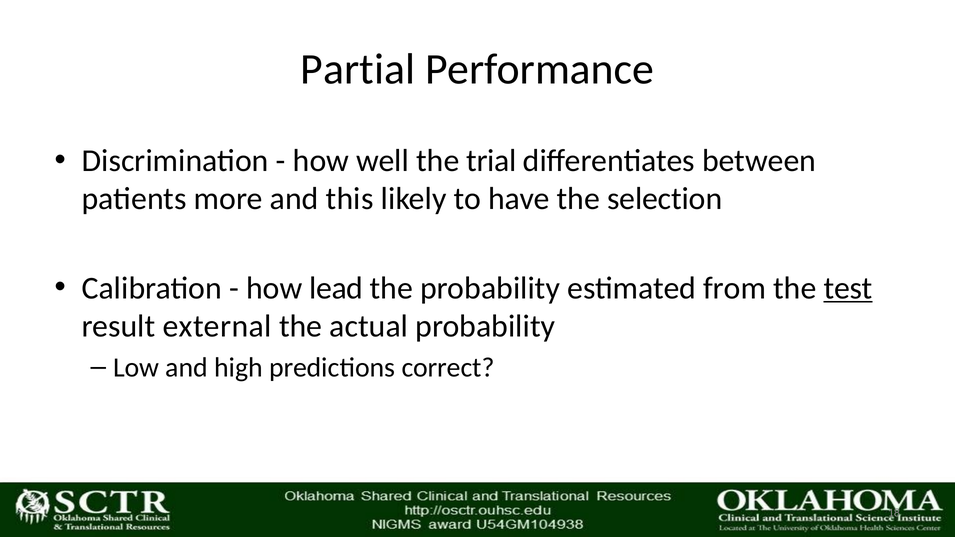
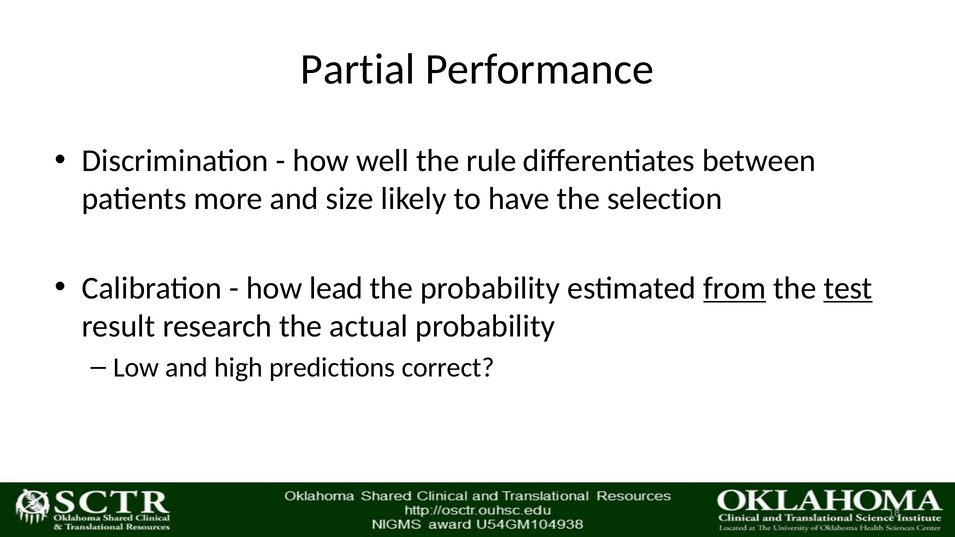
trial: trial -> rule
this: this -> size
from underline: none -> present
external: external -> research
